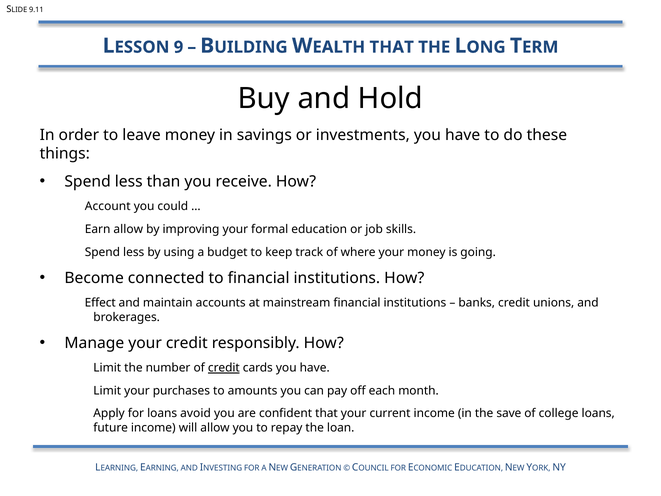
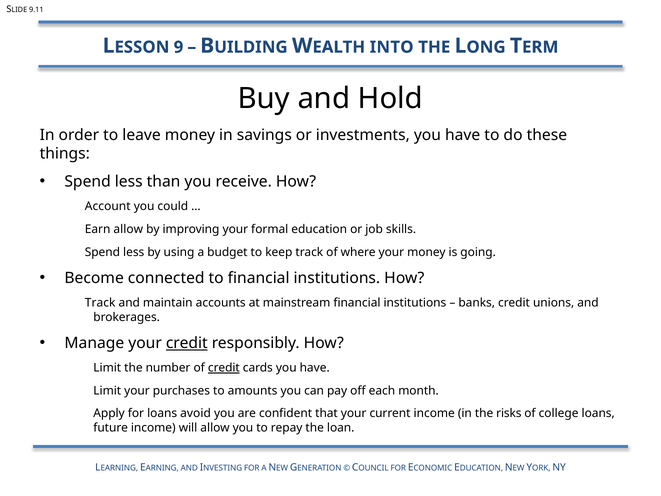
THAT at (392, 47): THAT -> INTO
Effect at (100, 303): Effect -> Track
credit at (187, 343) underline: none -> present
save: save -> risks
